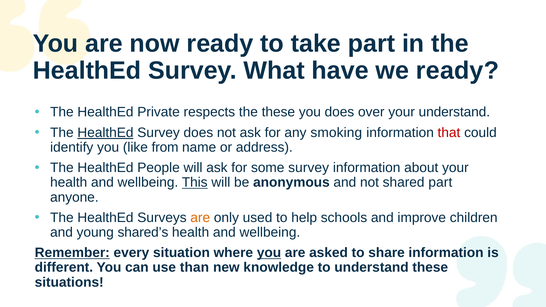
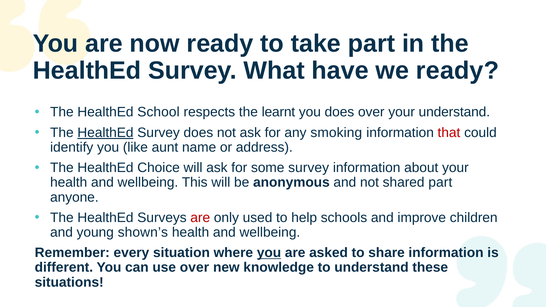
Private: Private -> School
the these: these -> learnt
from: from -> aunt
People: People -> Choice
This underline: present -> none
are at (200, 218) colour: orange -> red
shared’s: shared’s -> shown’s
Remember underline: present -> none
use than: than -> over
